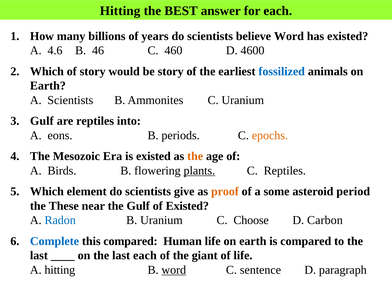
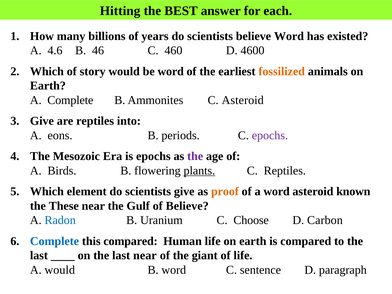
be story: story -> word
fossilized colour: blue -> orange
A Scientists: Scientists -> Complete
C Uranium: Uranium -> Asteroid
Gulf at (42, 121): Gulf -> Give
epochs at (270, 135) colour: orange -> purple
is existed: existed -> epochs
the at (195, 156) colour: orange -> purple
a some: some -> word
period: period -> known
of Existed: Existed -> Believe
last each: each -> near
A hitting: hitting -> would
word at (174, 270) underline: present -> none
